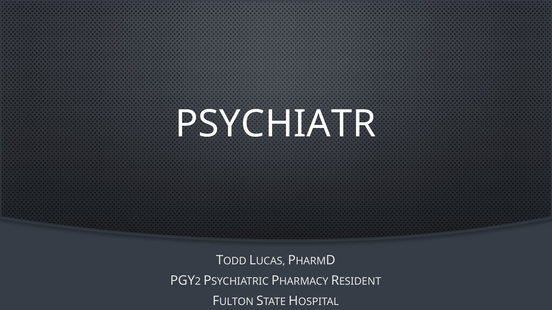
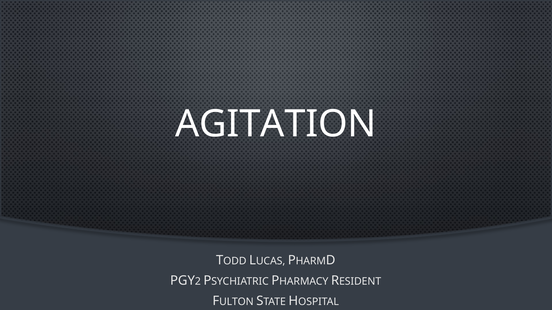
PSYCHIATR: PSYCHIATR -> AGITATION
